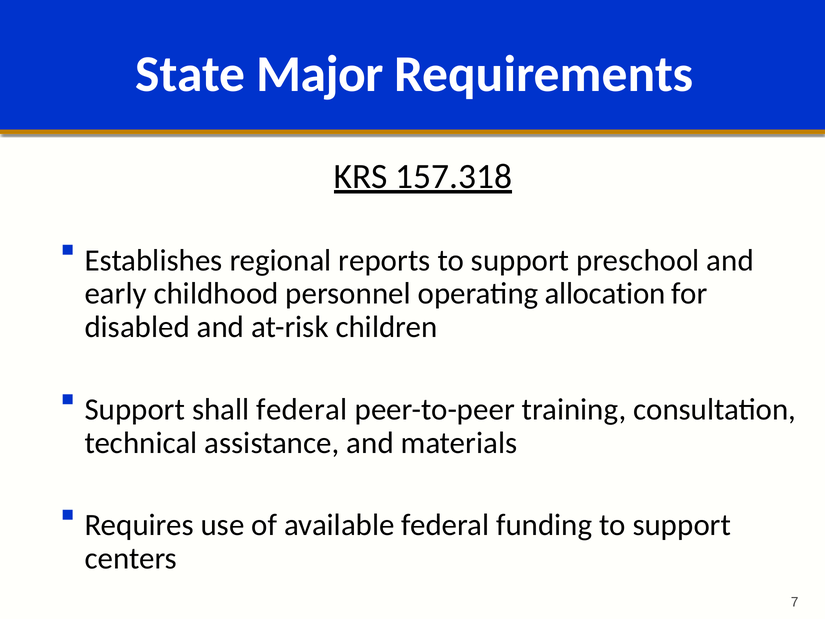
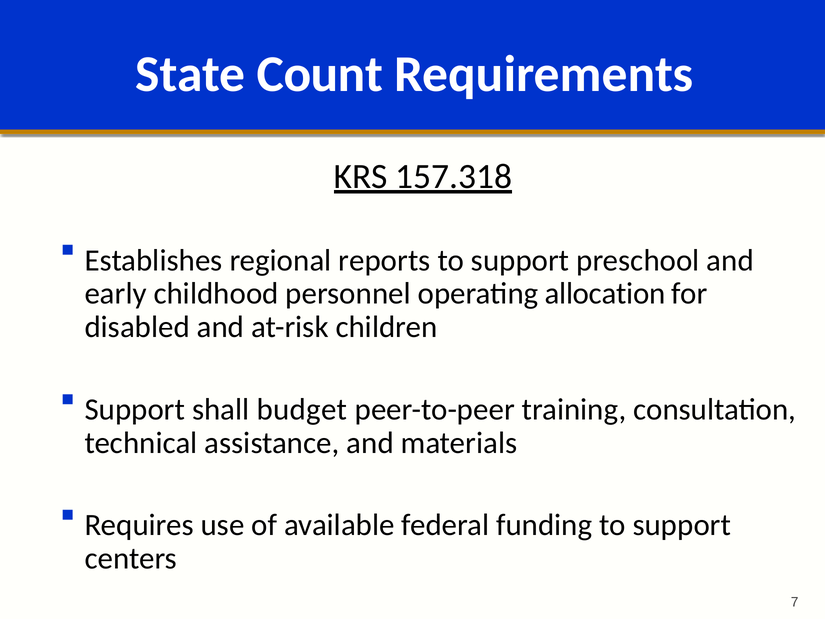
Major: Major -> Count
shall federal: federal -> budget
